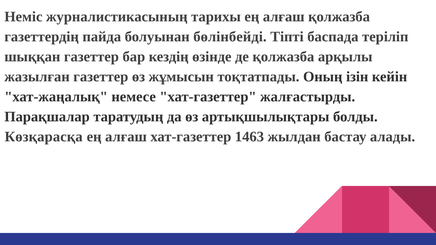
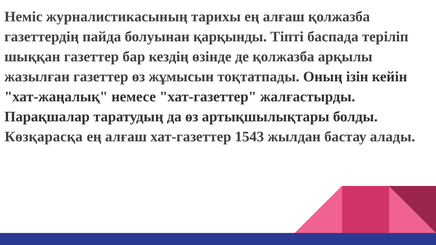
бөлінбейді: бөлінбейді -> қарқынды
1463: 1463 -> 1543
